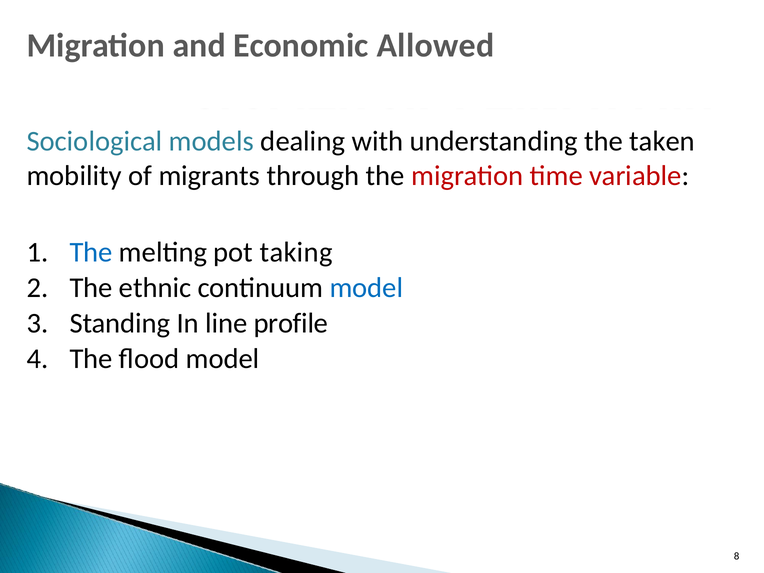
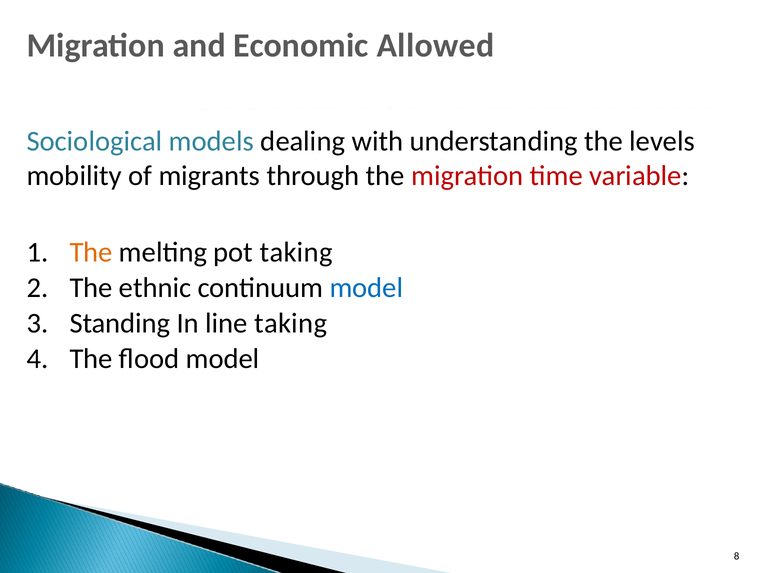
taken: taken -> levels
The at (91, 252) colour: blue -> orange
line profile: profile -> taking
